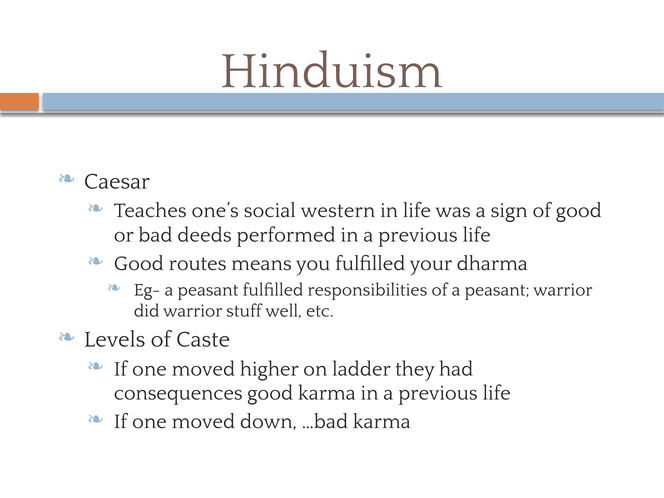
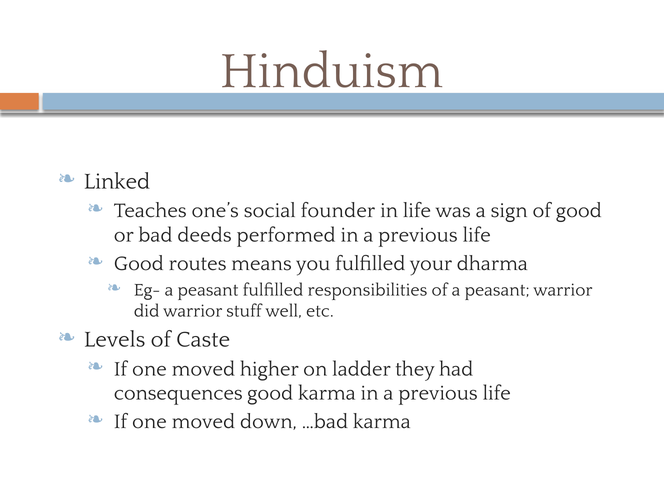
Caesar: Caesar -> Linked
western: western -> founder
